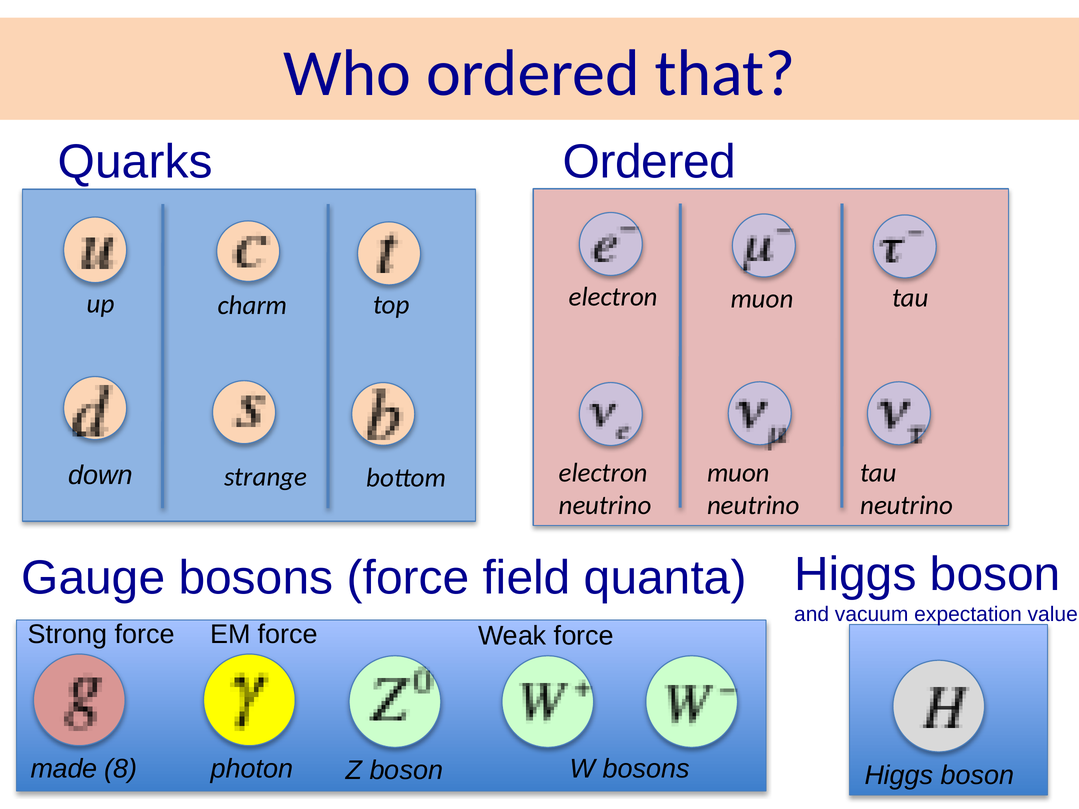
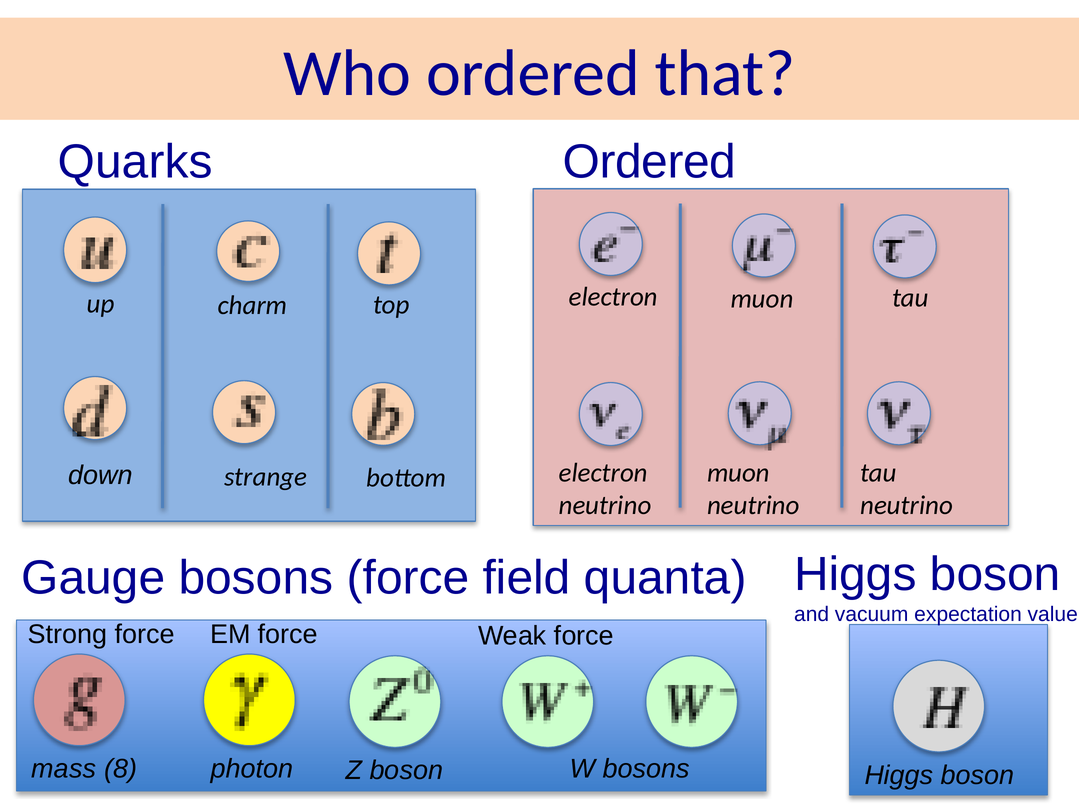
made: made -> mass
